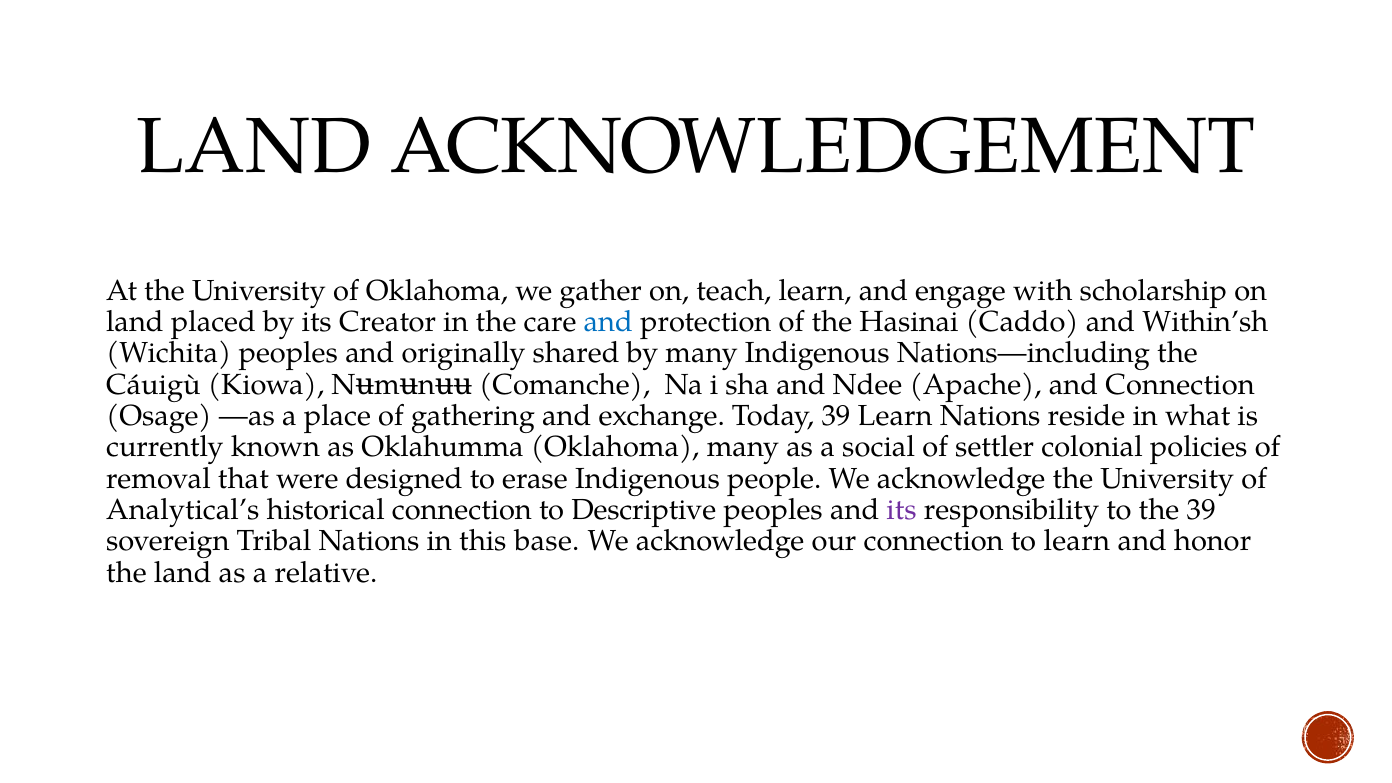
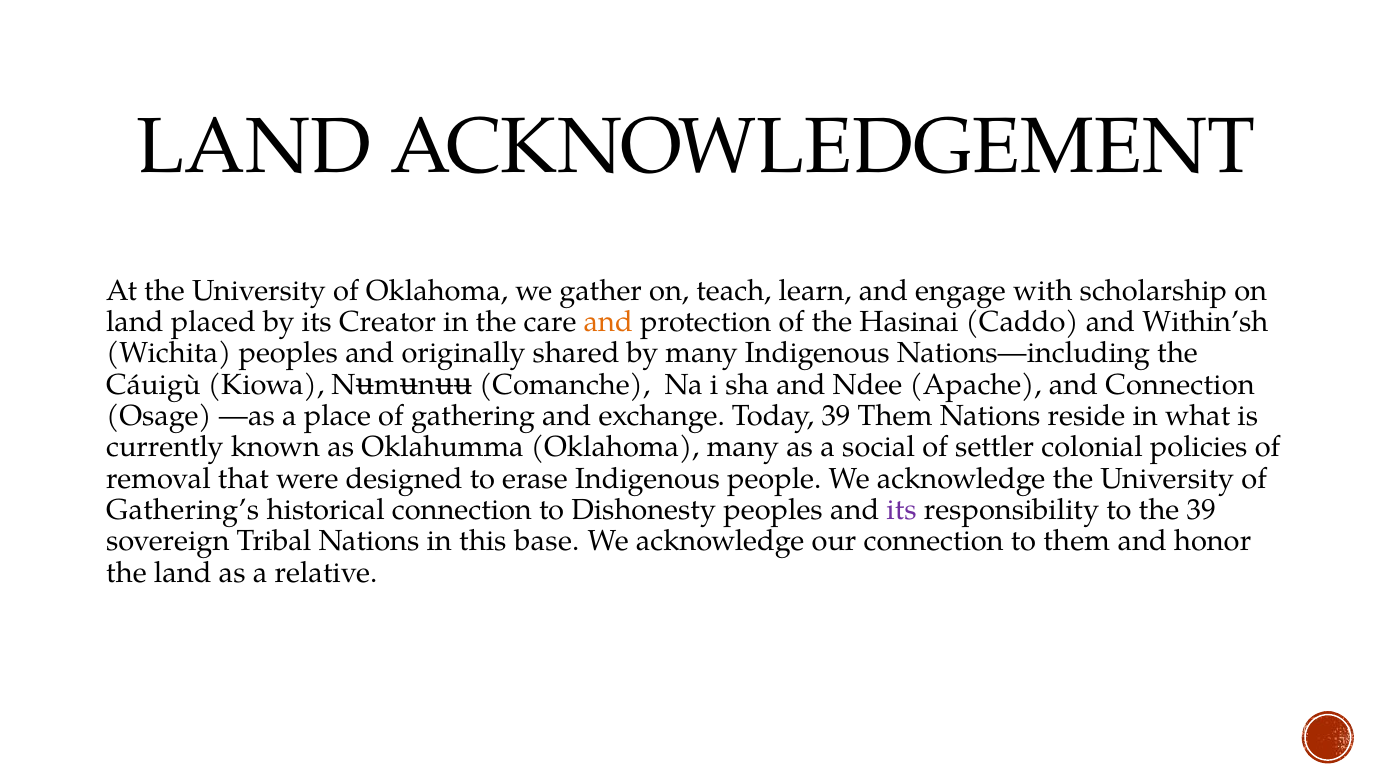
and at (608, 322) colour: blue -> orange
39 Learn: Learn -> Them
Analytical’s: Analytical’s -> Gathering’s
Descriptive: Descriptive -> Dishonesty
to learn: learn -> them
